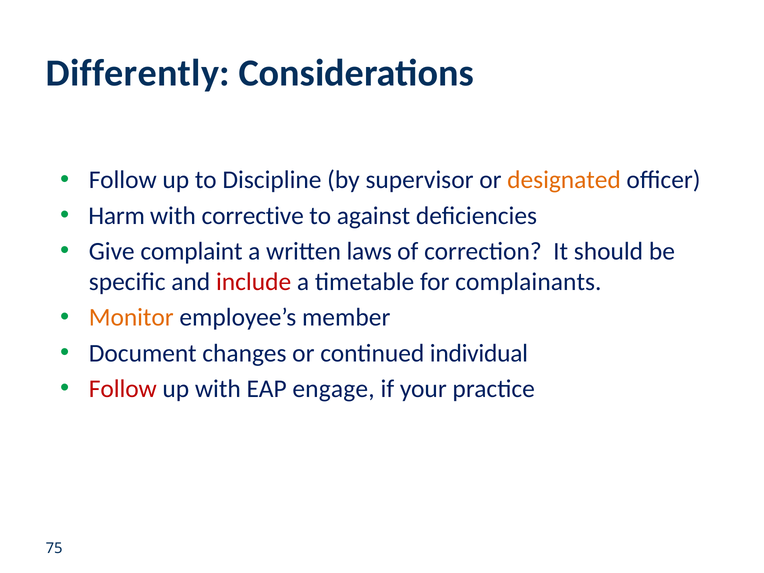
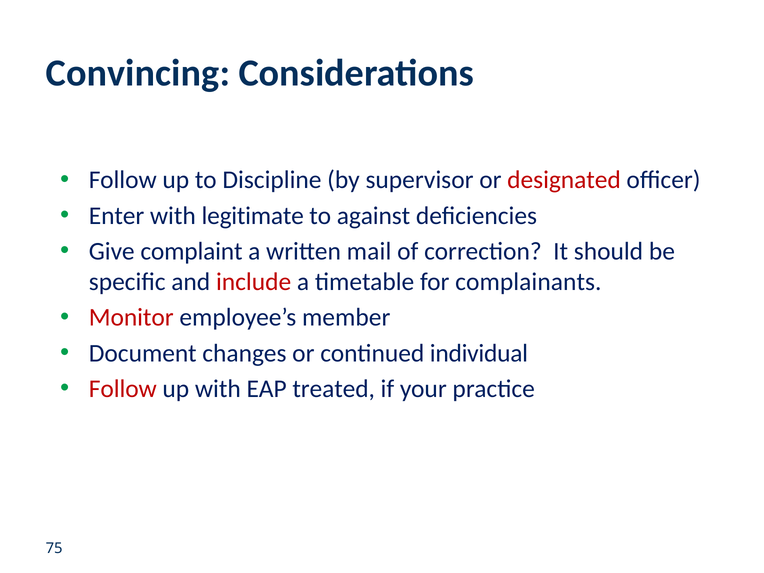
Differently: Differently -> Convincing
designated colour: orange -> red
Harm: Harm -> Enter
corrective: corrective -> legitimate
laws: laws -> mail
Monitor colour: orange -> red
engage: engage -> treated
